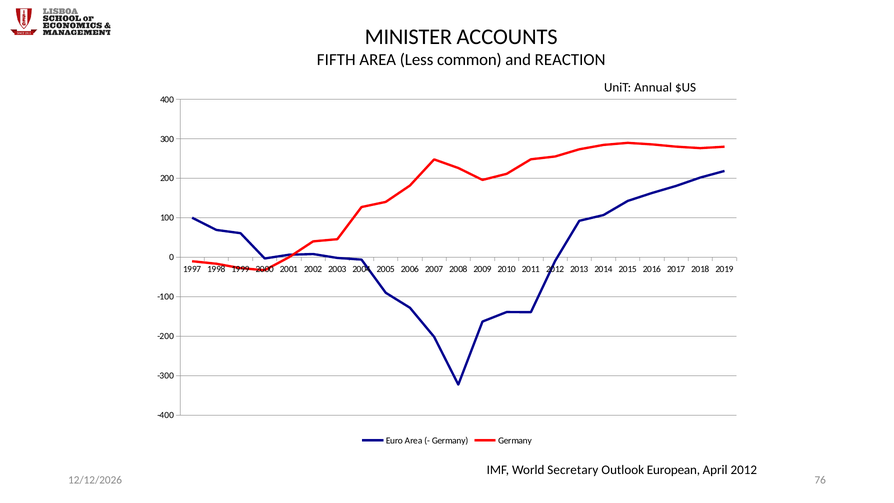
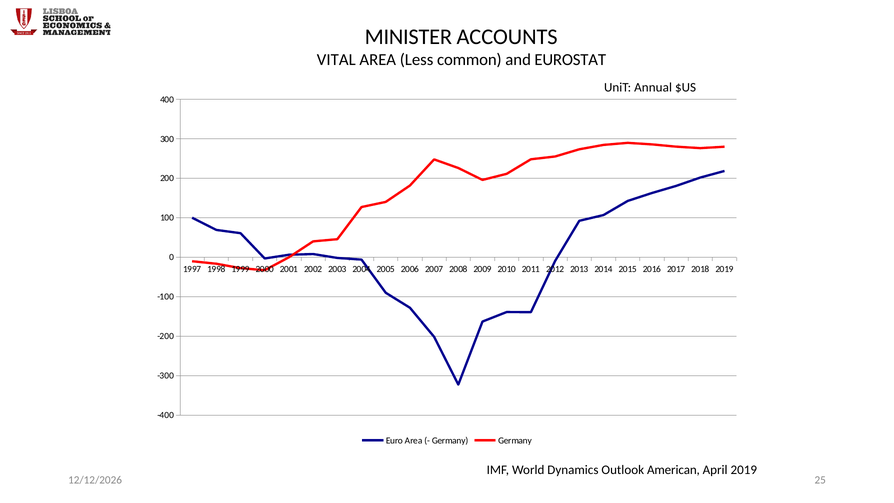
FIFTH: FIFTH -> VITAL
REACTION: REACTION -> EUROSTAT
Secretary: Secretary -> Dynamics
European: European -> American
April 2012: 2012 -> 2019
76: 76 -> 25
